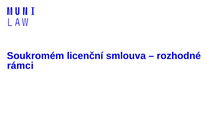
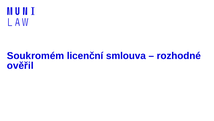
rámci: rámci -> ověřil
